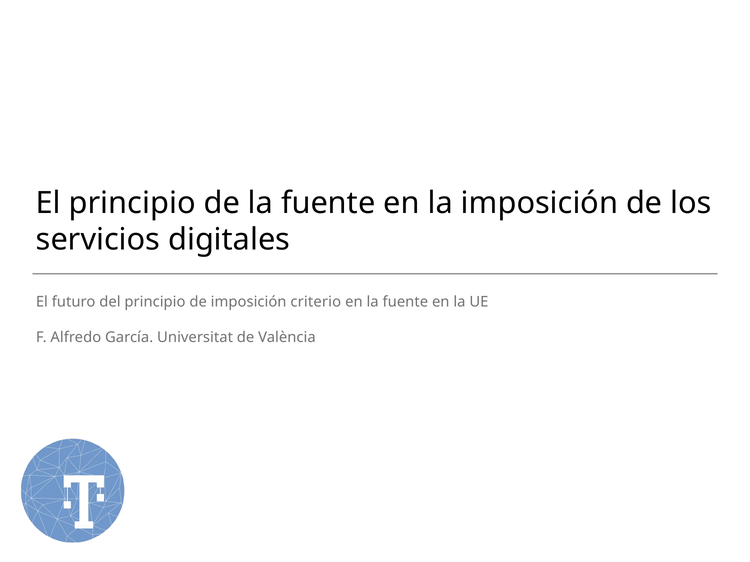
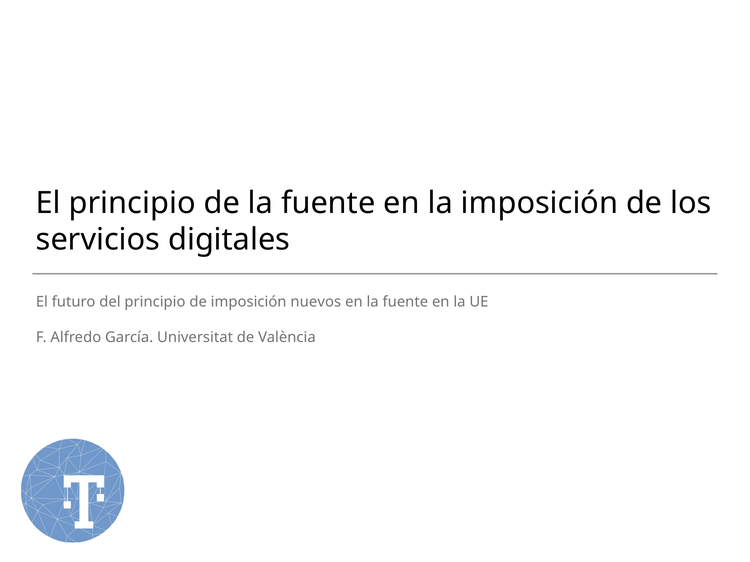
criterio: criterio -> nuevos
